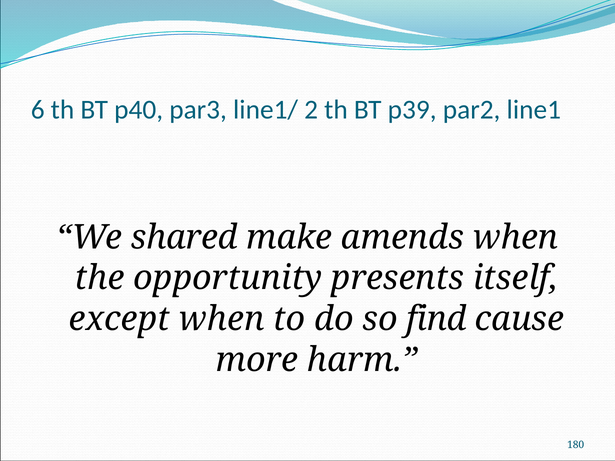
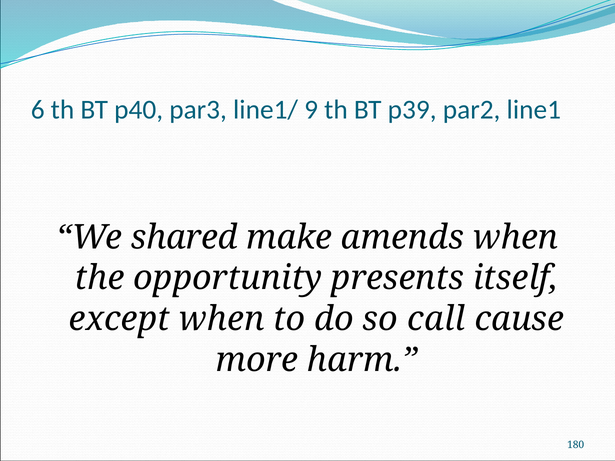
2: 2 -> 9
find: find -> call
